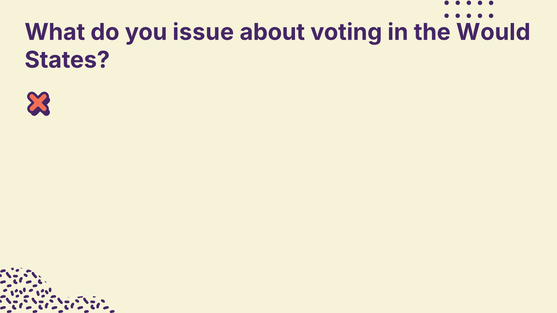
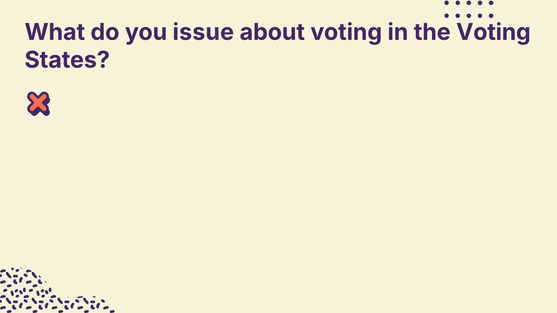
the Would: Would -> Voting
